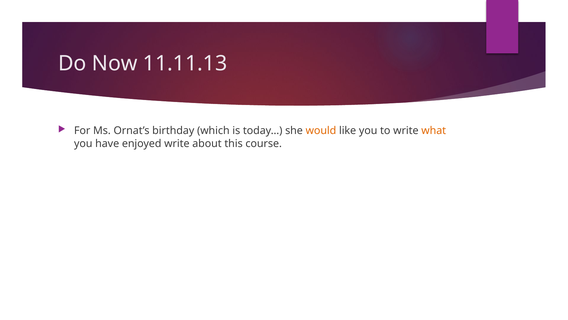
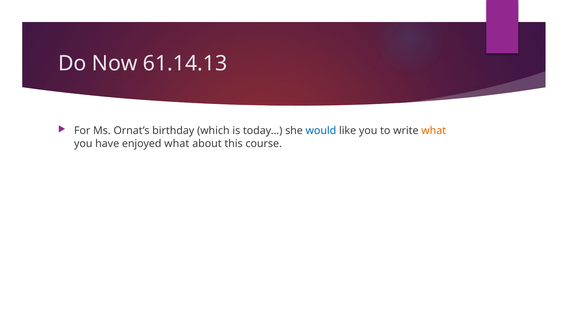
11.11.13: 11.11.13 -> 61.14.13
would colour: orange -> blue
enjoyed write: write -> what
